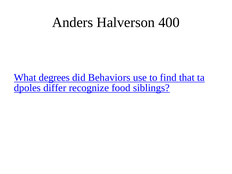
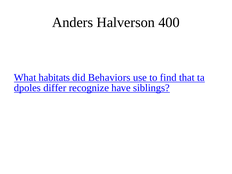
degrees: degrees -> habitats
food: food -> have
